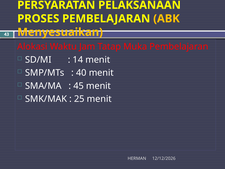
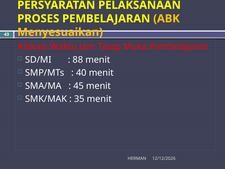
14: 14 -> 88
25: 25 -> 35
